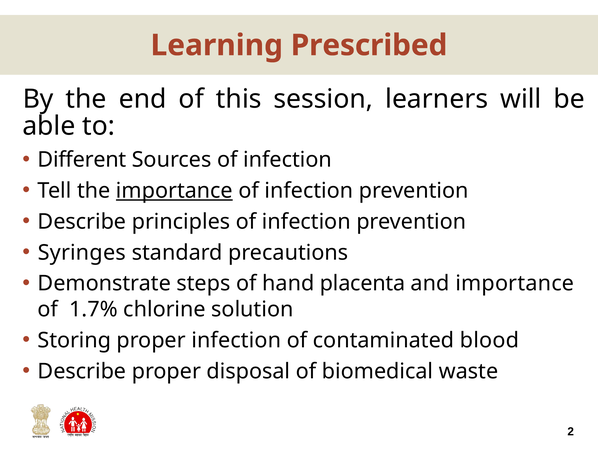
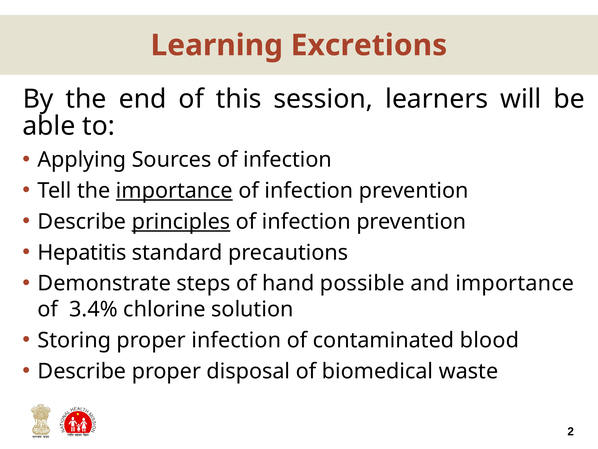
Prescribed: Prescribed -> Excretions
Different: Different -> Applying
principles underline: none -> present
Syringes: Syringes -> Hepatitis
placenta: placenta -> possible
1.7%: 1.7% -> 3.4%
